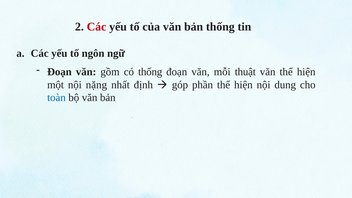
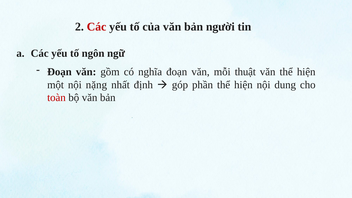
bản thống: thống -> người
có thống: thống -> nghĩa
toàn colour: blue -> red
